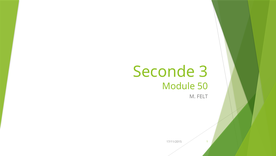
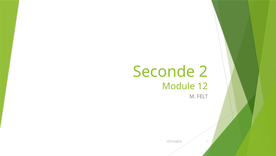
3: 3 -> 2
50: 50 -> 12
